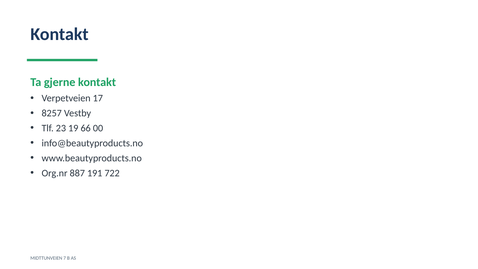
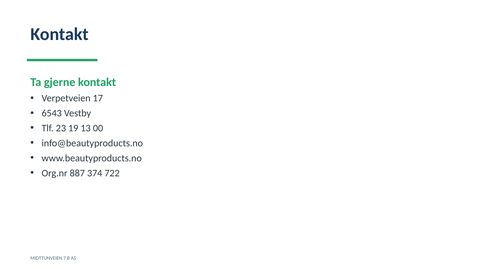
8257: 8257 -> 6543
66: 66 -> 13
191: 191 -> 374
